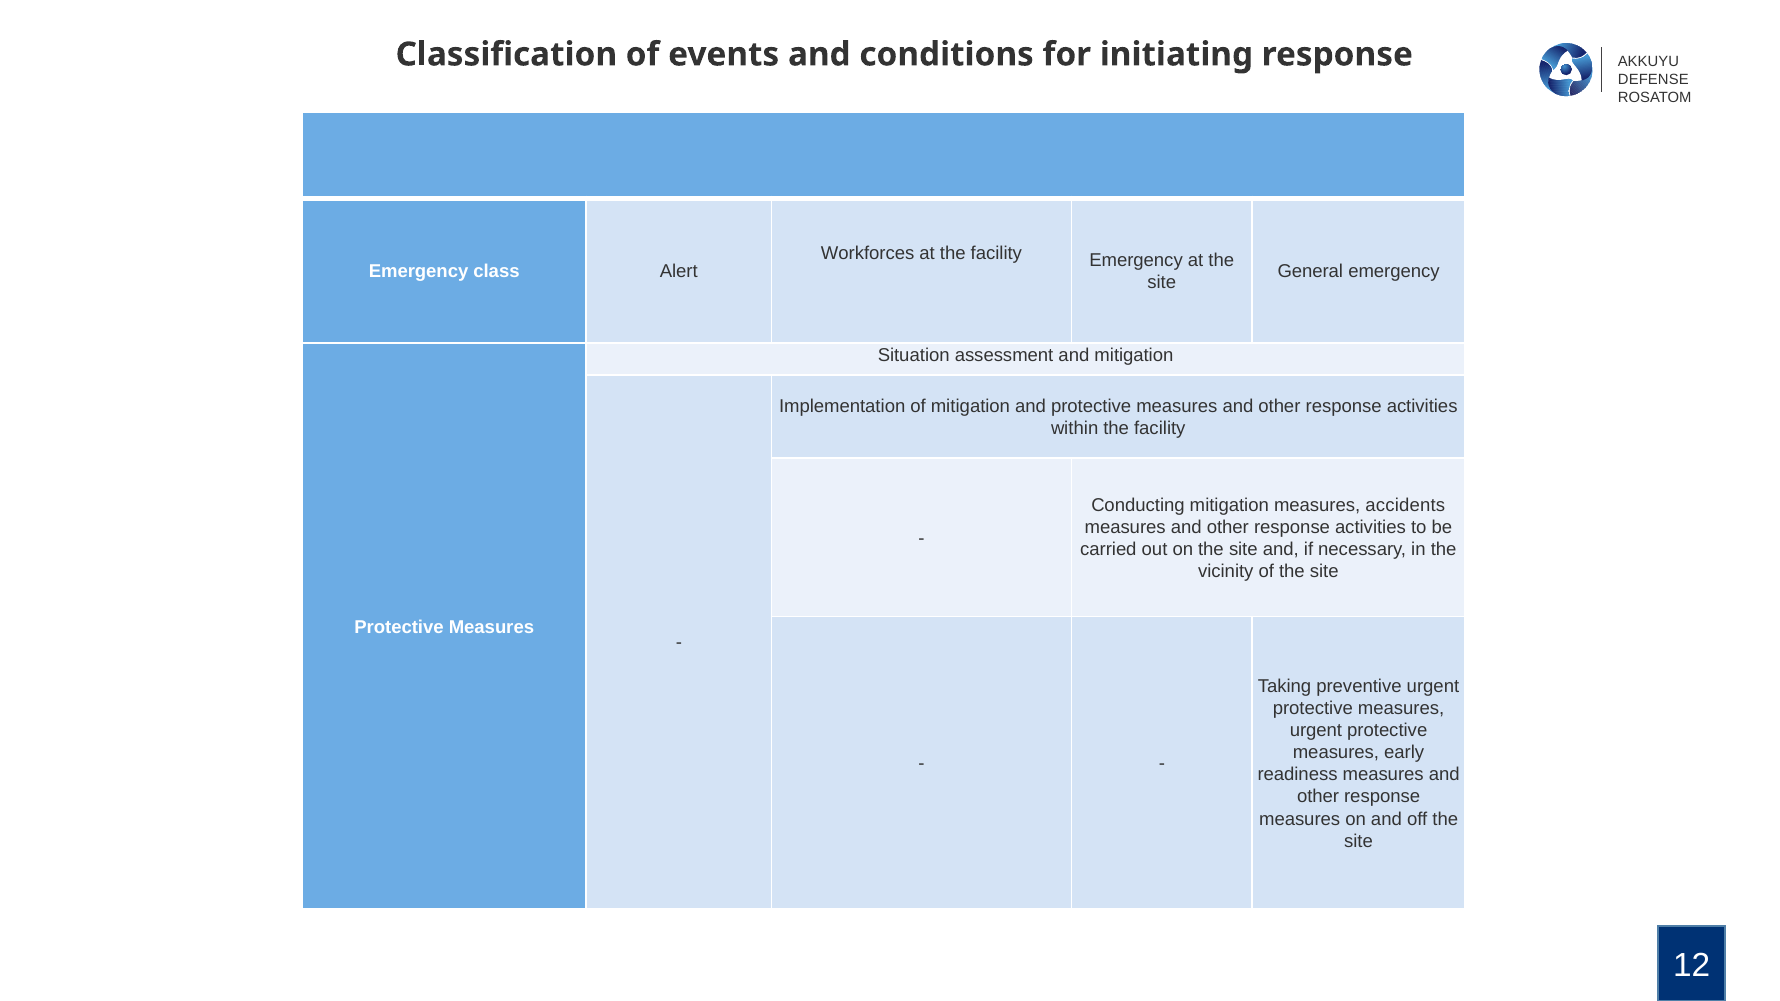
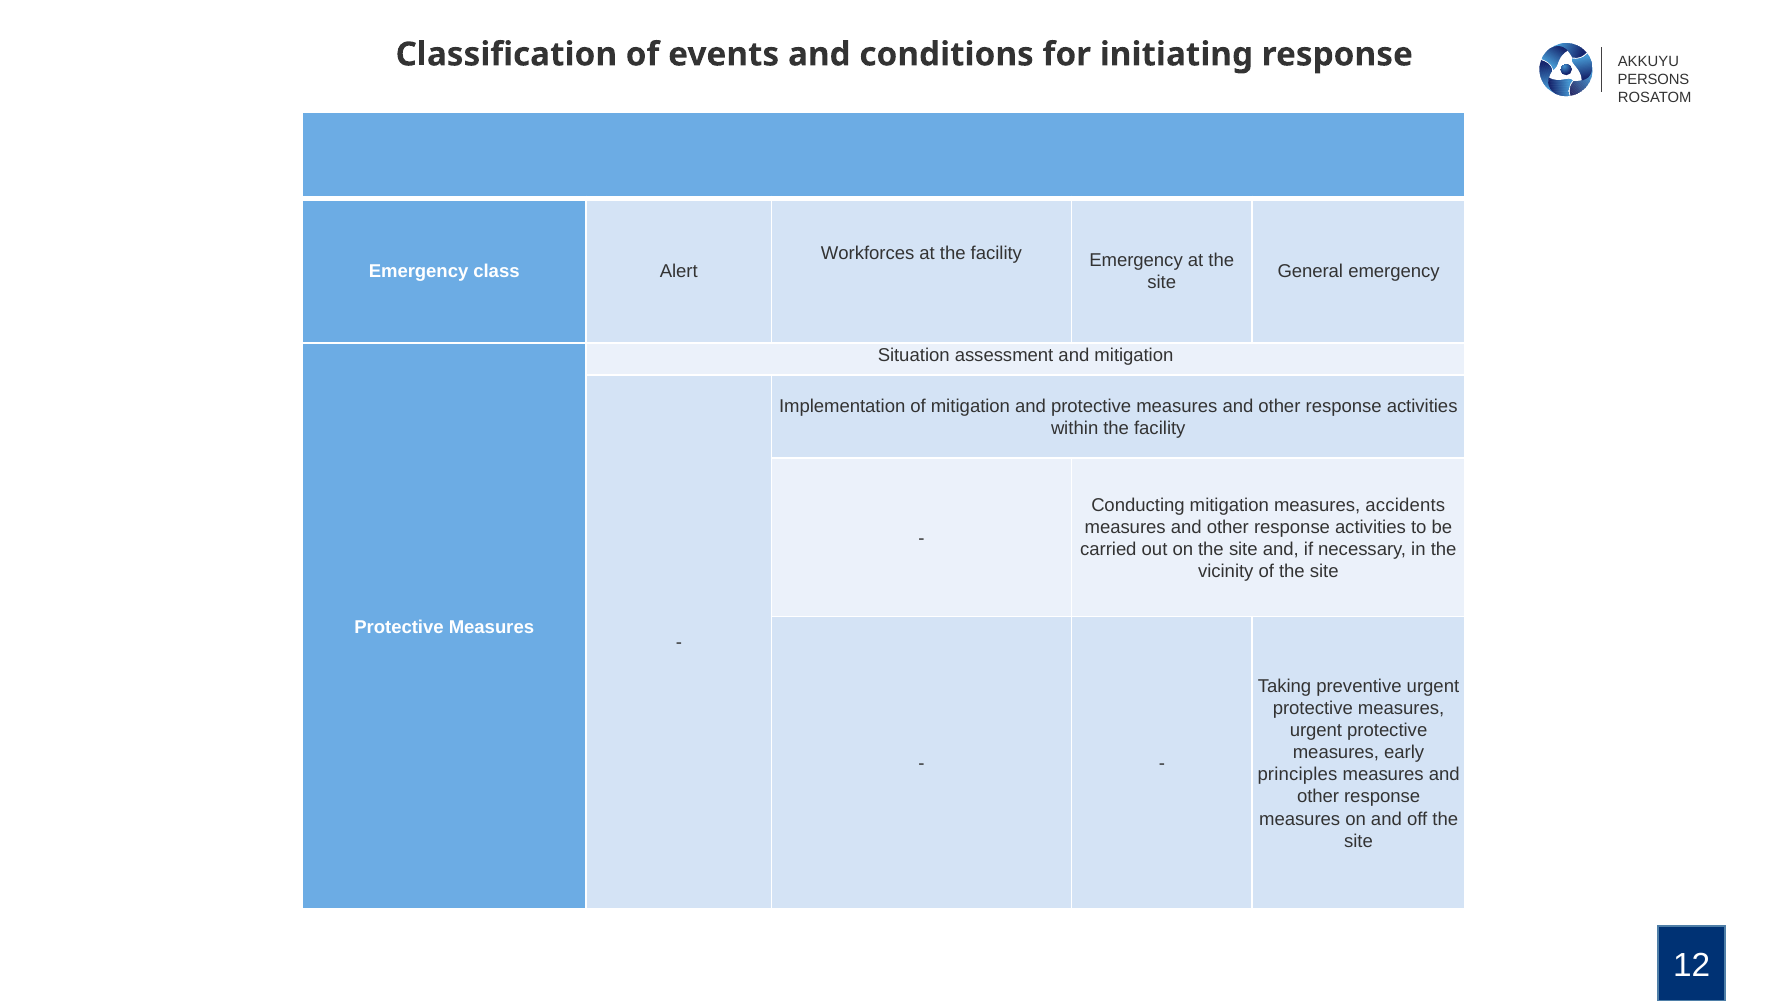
DEFENSE: DEFENSE -> PERSONS
readiness: readiness -> principles
